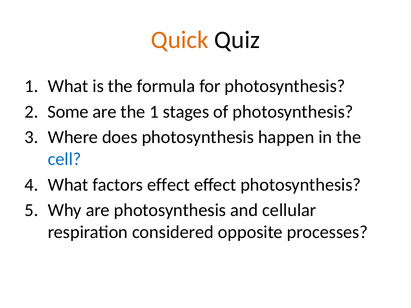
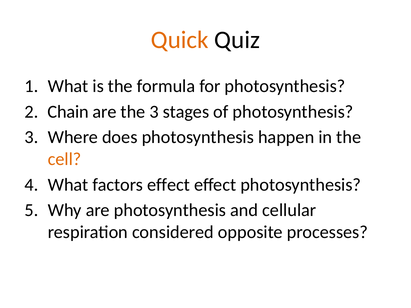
Some: Some -> Chain
the 1: 1 -> 3
cell colour: blue -> orange
